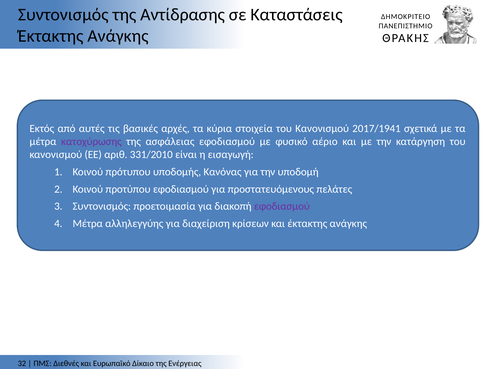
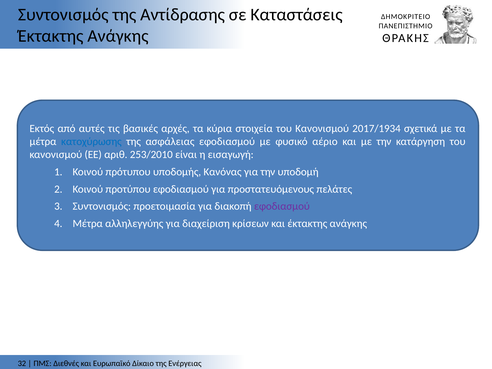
2017/1941: 2017/1941 -> 2017/1934
κατοχύρωσης colour: purple -> blue
331/2010: 331/2010 -> 253/2010
